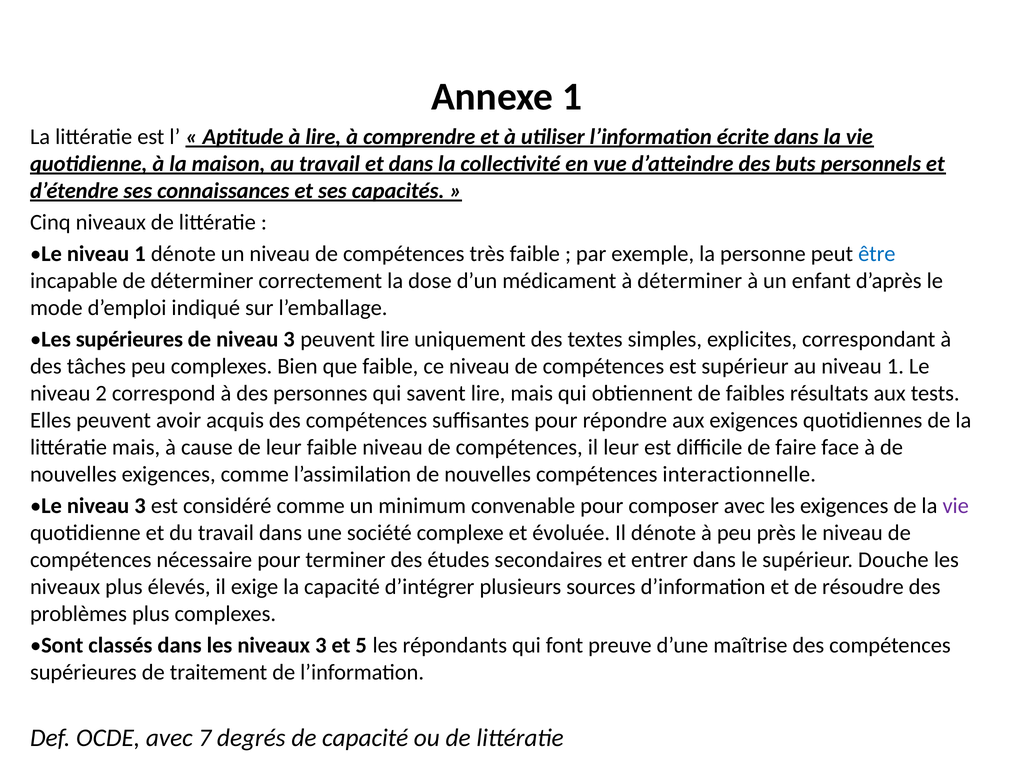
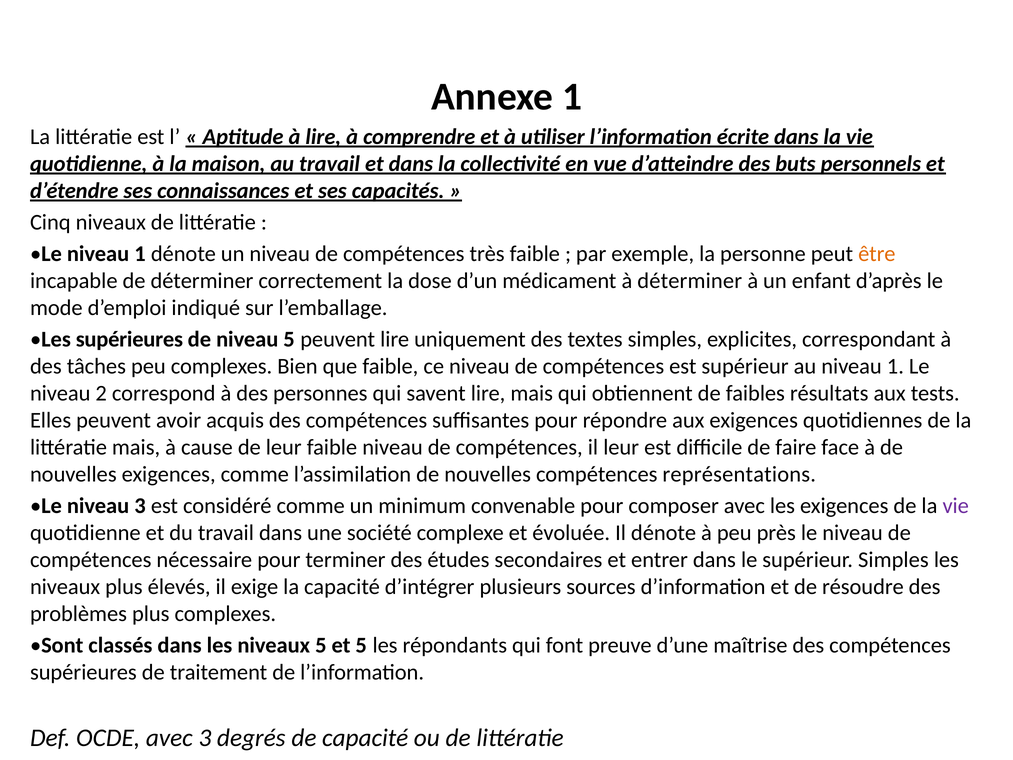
être colour: blue -> orange
de niveau 3: 3 -> 5
interactionnelle: interactionnelle -> représentations
supérieur Douche: Douche -> Simples
niveaux 3: 3 -> 5
avec 7: 7 -> 3
